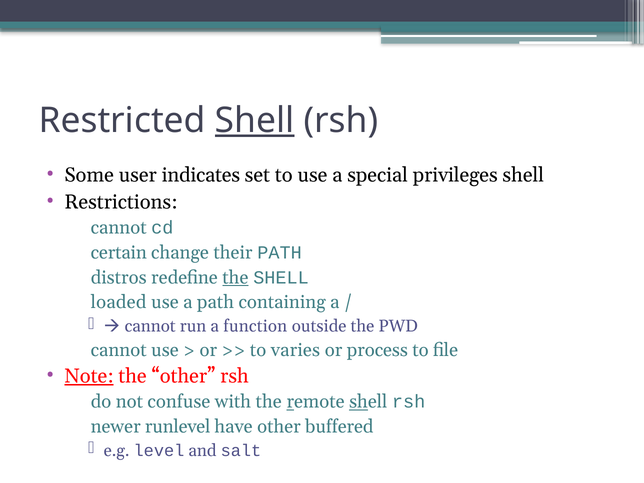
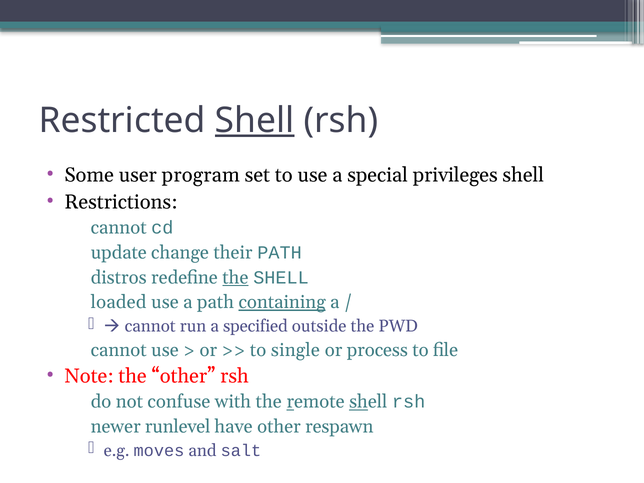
indicates: indicates -> program
certain: certain -> update
containing underline: none -> present
function: function -> specified
varies: varies -> single
Note underline: present -> none
buffered: buffered -> respawn
level: level -> moves
